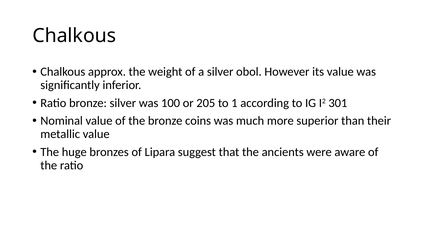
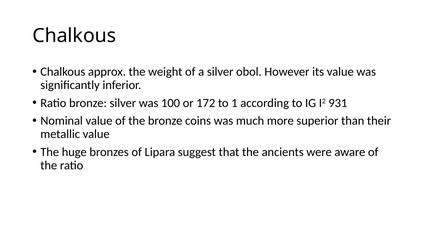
205: 205 -> 172
301: 301 -> 931
